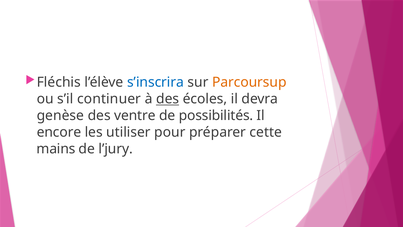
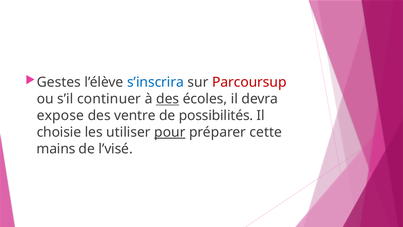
Fléchis: Fléchis -> Gestes
Parcoursup colour: orange -> red
genèse: genèse -> expose
encore: encore -> choisie
pour underline: none -> present
l’jury: l’jury -> l’visé
